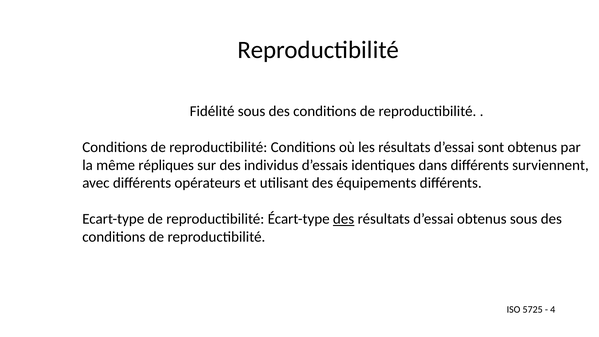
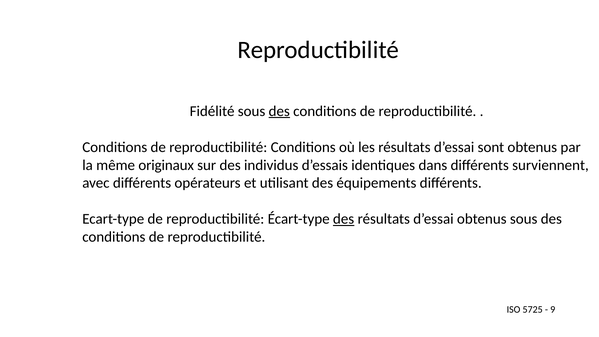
des at (279, 111) underline: none -> present
répliques: répliques -> originaux
4: 4 -> 9
